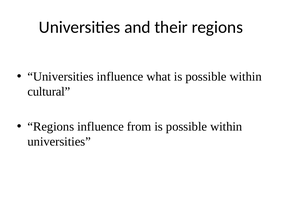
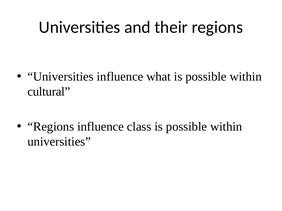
from: from -> class
